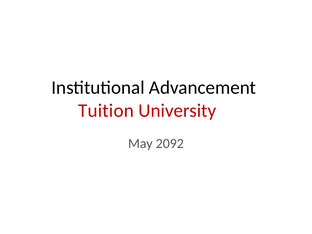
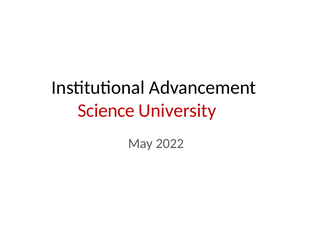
Tuition: Tuition -> Science
2092: 2092 -> 2022
